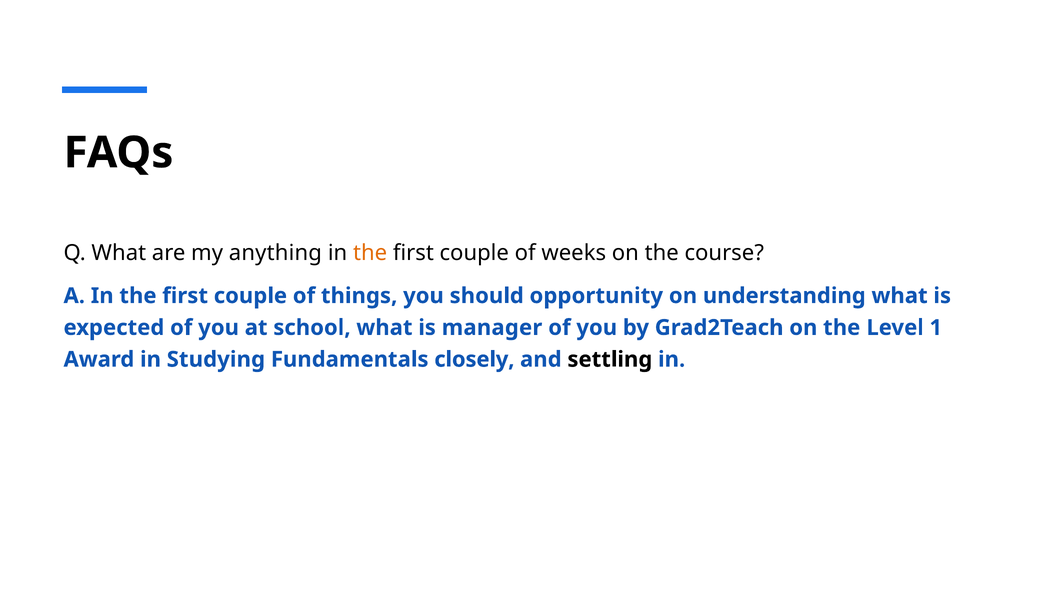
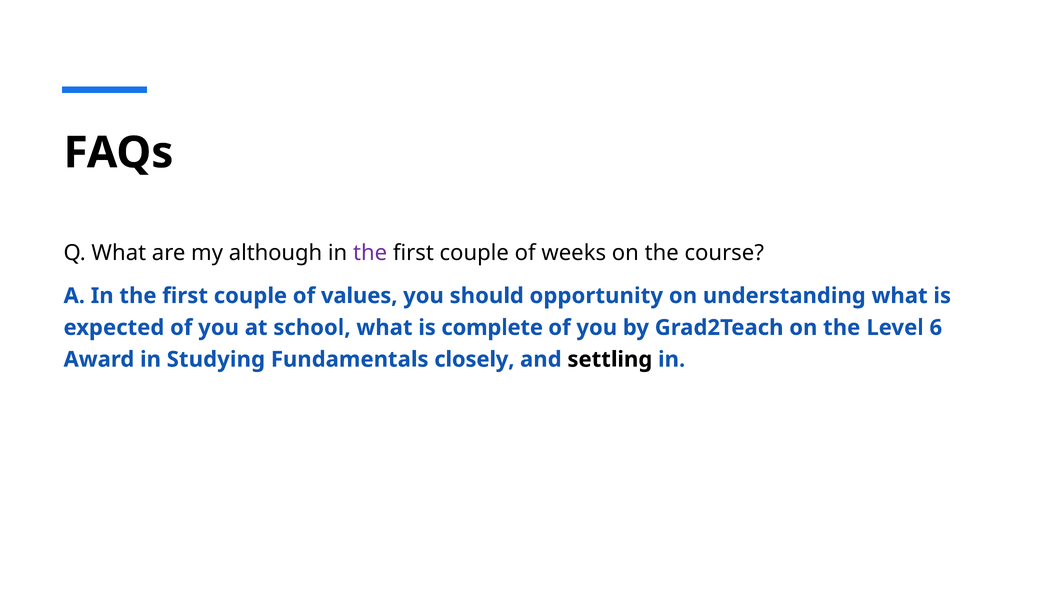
anything: anything -> although
the at (370, 253) colour: orange -> purple
things: things -> values
manager: manager -> complete
1: 1 -> 6
